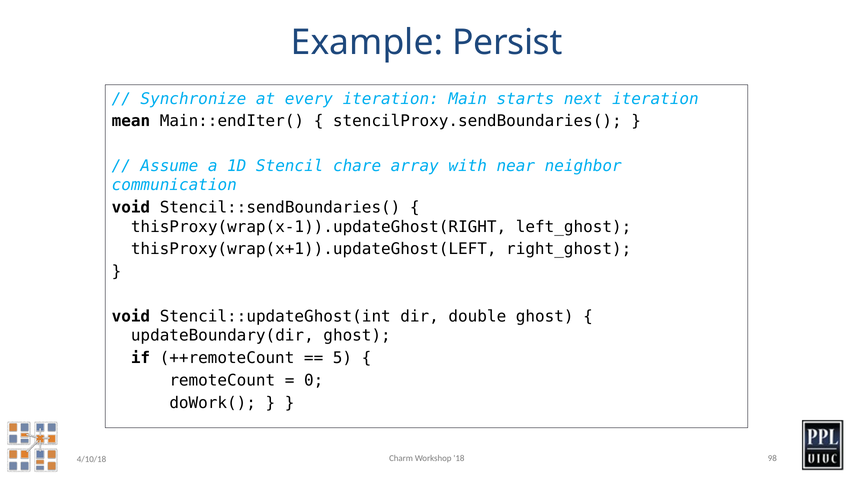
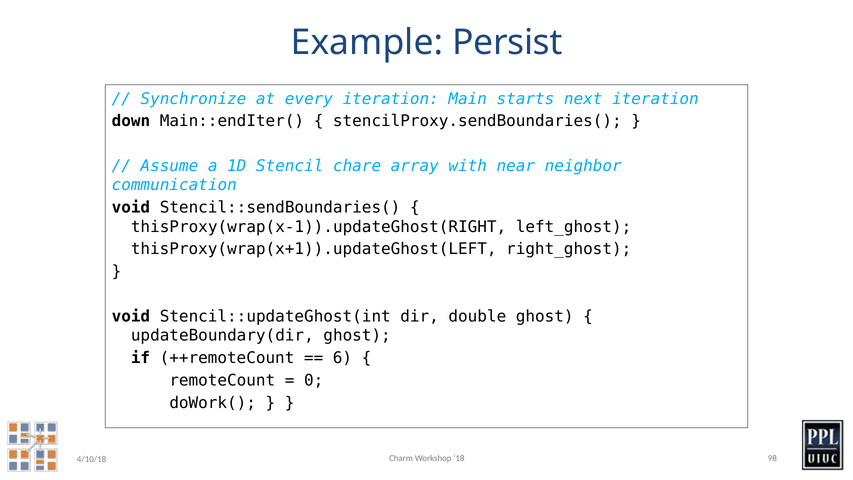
mean: mean -> down
5: 5 -> 6
